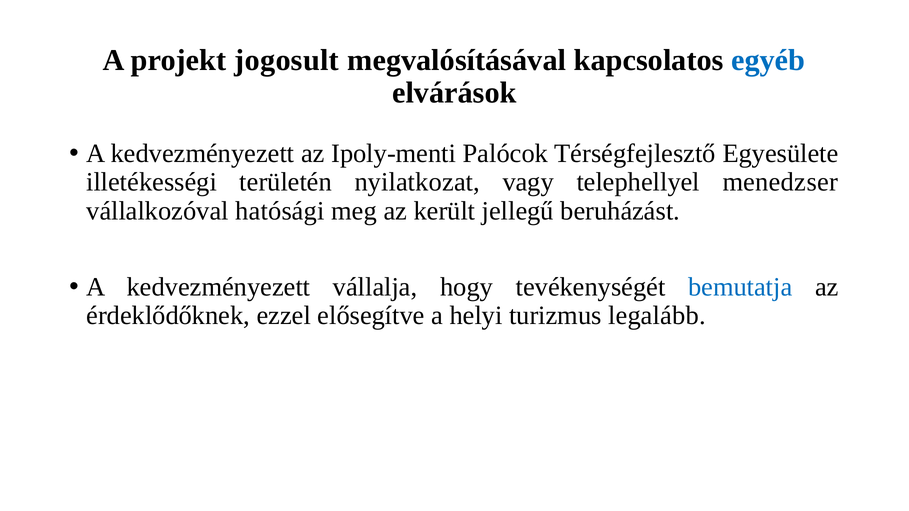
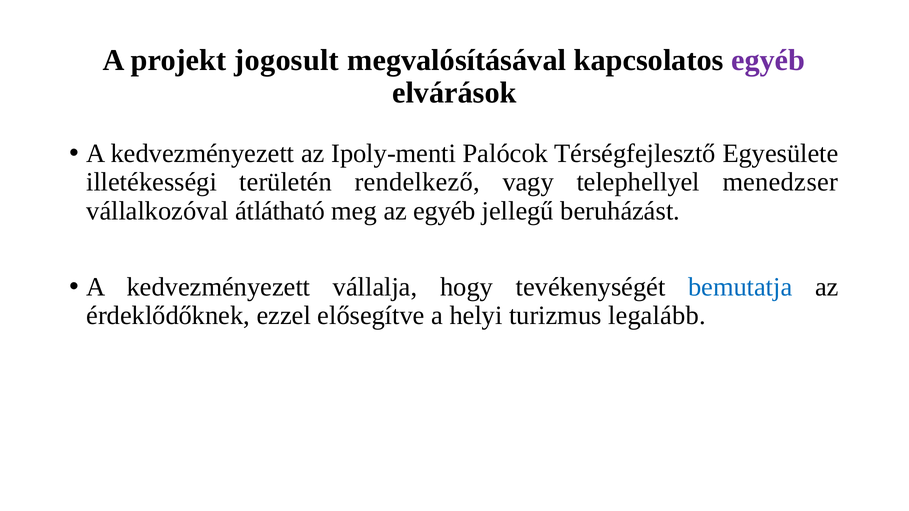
egyéb at (768, 60) colour: blue -> purple
nyilatkozat: nyilatkozat -> rendelkező
hatósági: hatósági -> átlátható
az került: került -> egyéb
